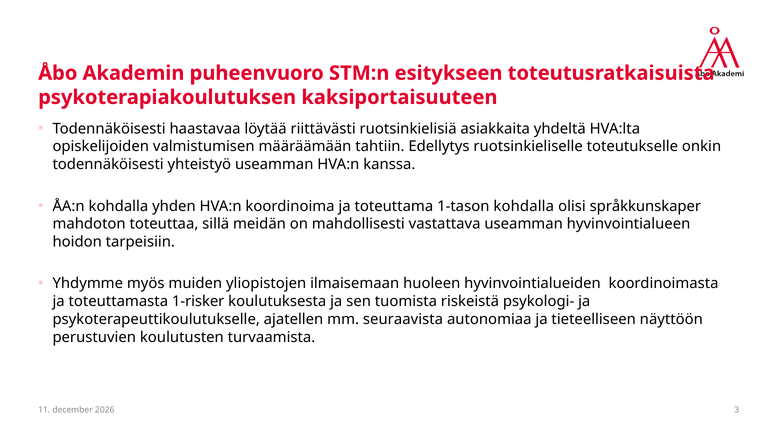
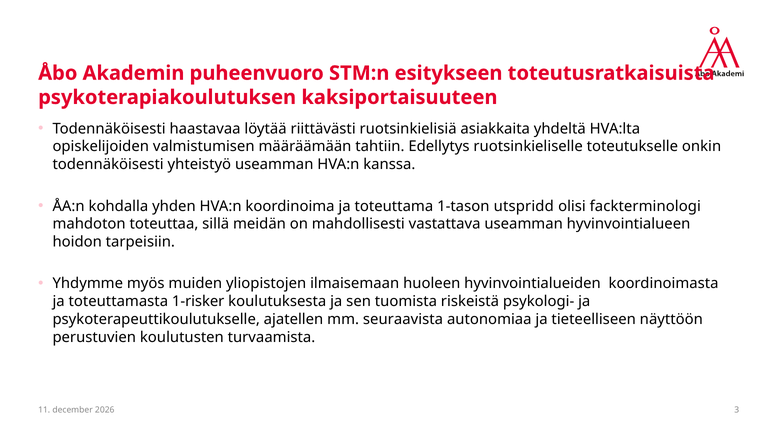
1-tason kohdalla: kohdalla -> utspridd
språkkunskaper: språkkunskaper -> fackterminologi
